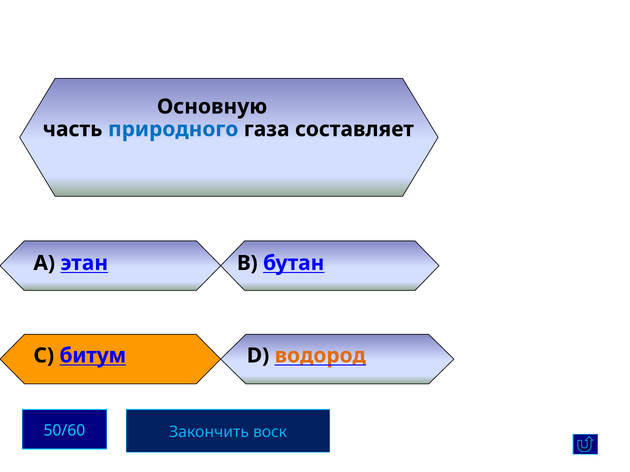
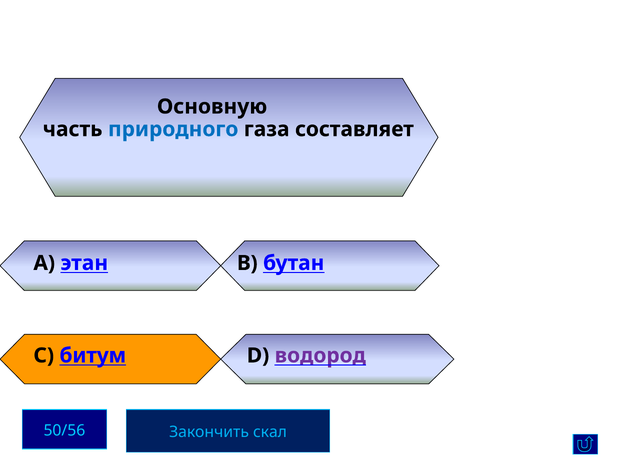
водород colour: orange -> purple
50/60: 50/60 -> 50/56
воск: воск -> скал
